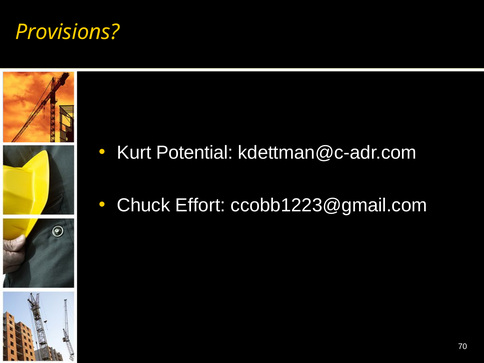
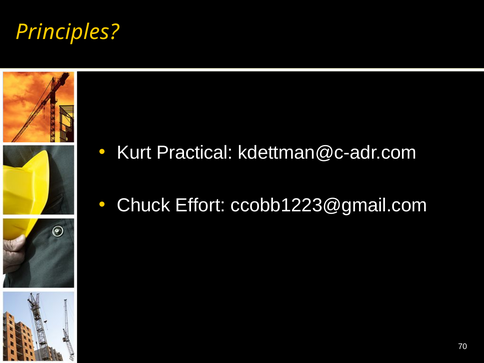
Provisions: Provisions -> Principles
Potential: Potential -> Practical
